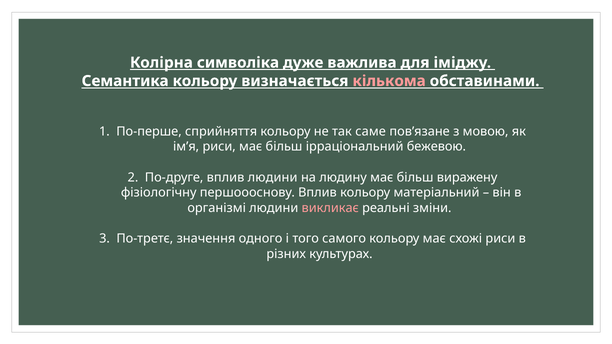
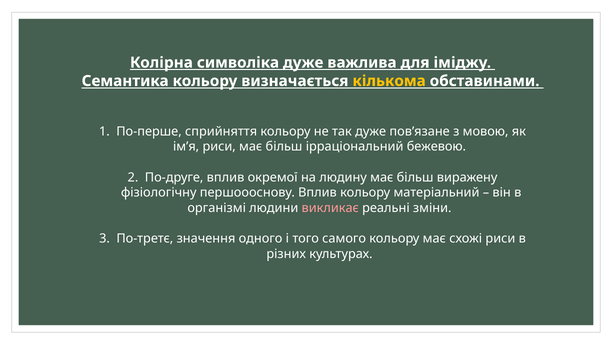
кількома colour: pink -> yellow
так саме: саме -> дуже
вплив людини: людини -> окремої
